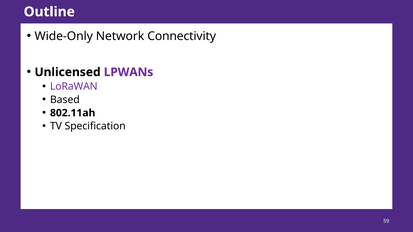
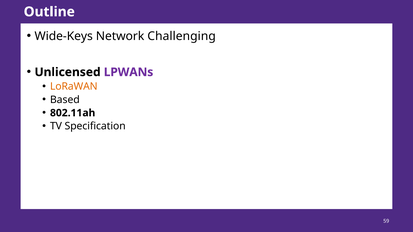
Wide-Only: Wide-Only -> Wide-Keys
Connectivity: Connectivity -> Challenging
LoRaWAN colour: purple -> orange
